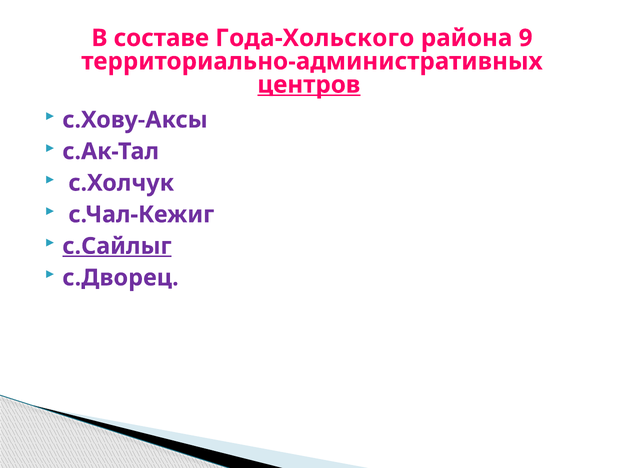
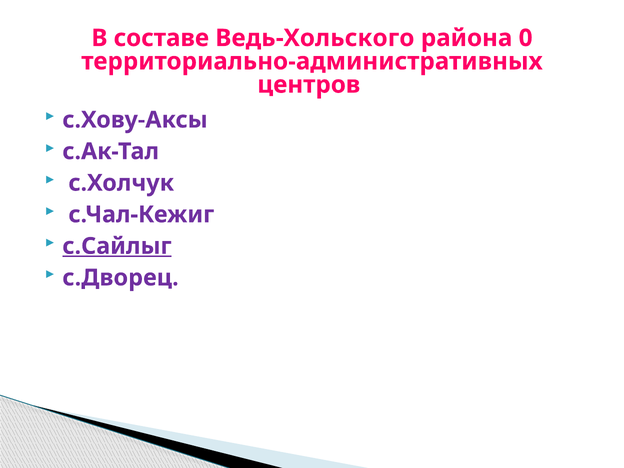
Года-Хольского: Года-Хольского -> Ведь-Хольского
9: 9 -> 0
центров underline: present -> none
